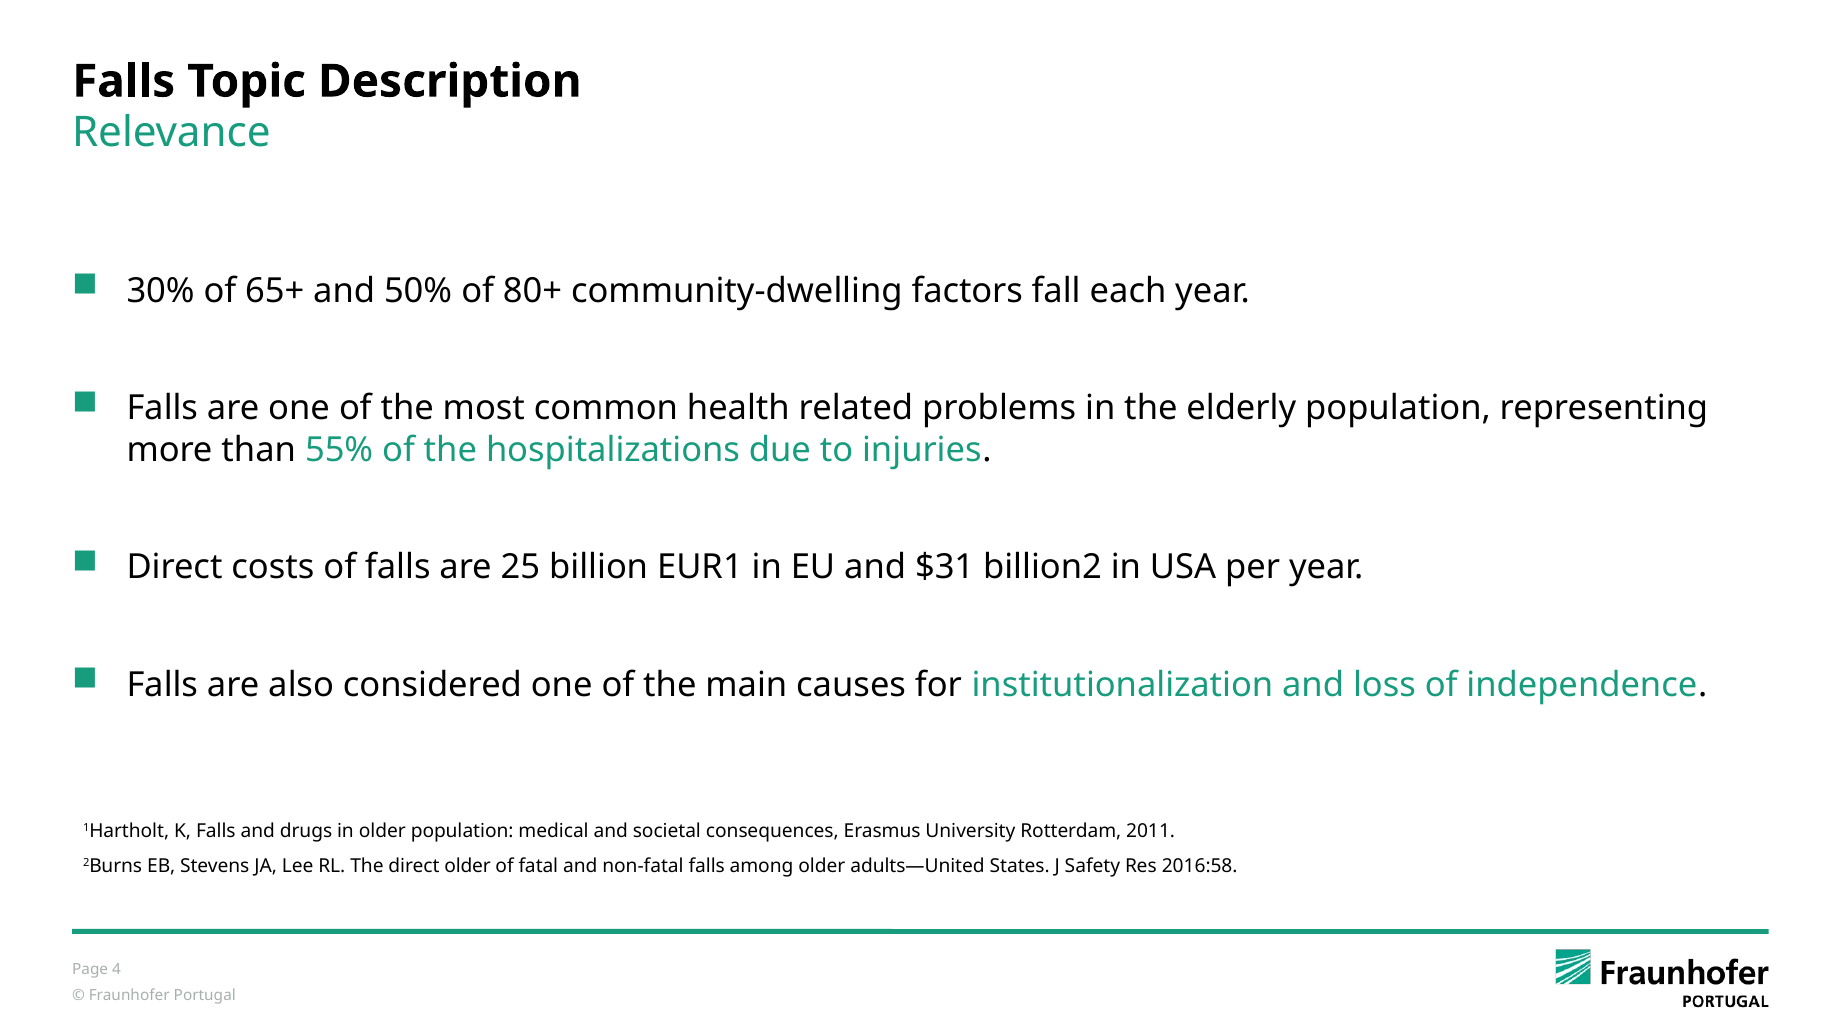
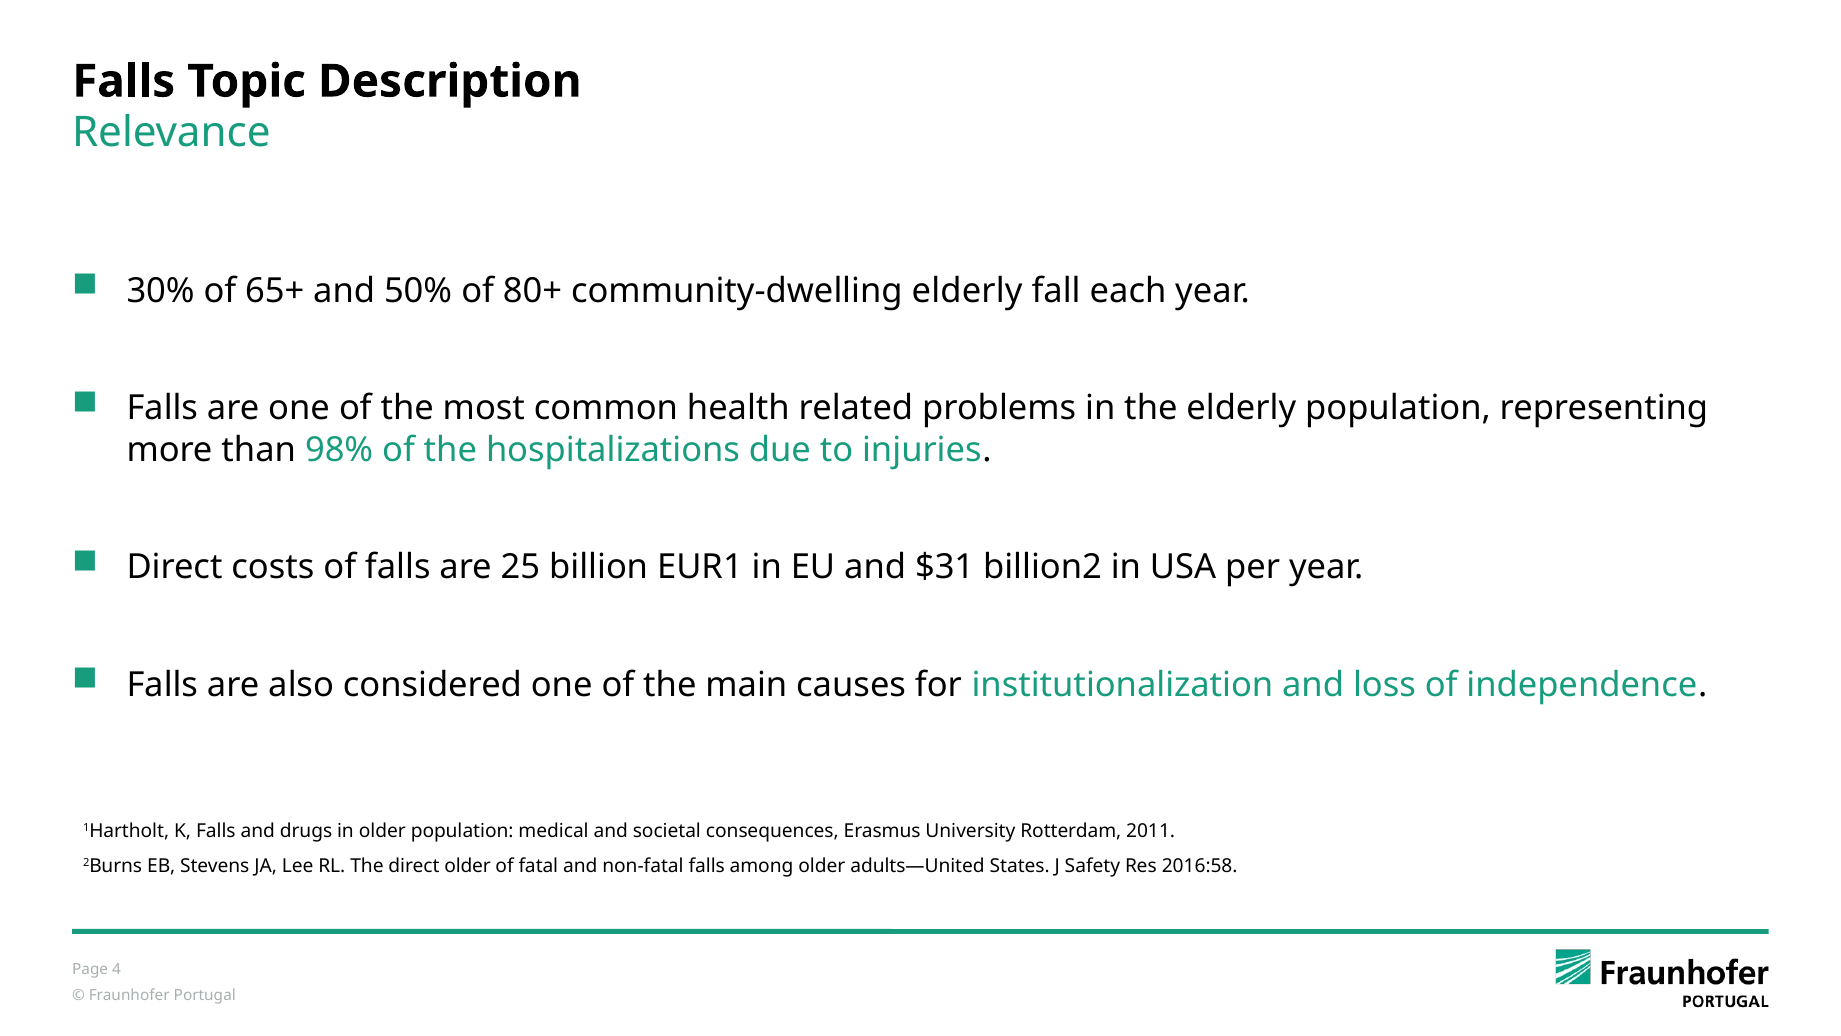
community-dwelling factors: factors -> elderly
55%: 55% -> 98%
